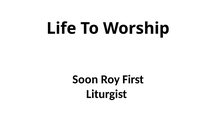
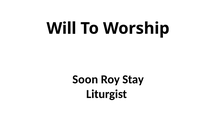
Life: Life -> Will
First: First -> Stay
